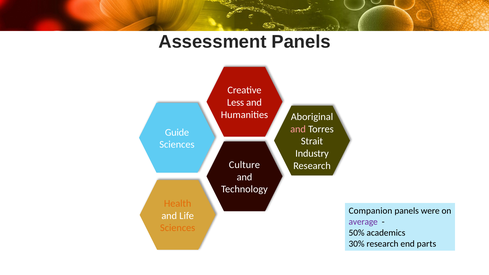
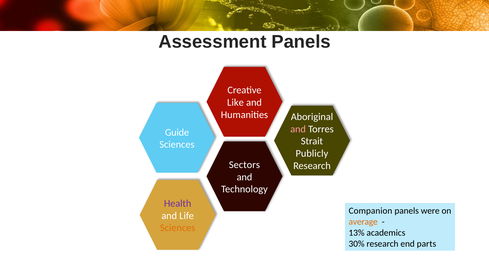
Less: Less -> Like
Industry: Industry -> Publicly
Culture: Culture -> Sectors
Health colour: orange -> purple
average colour: purple -> orange
50%: 50% -> 13%
